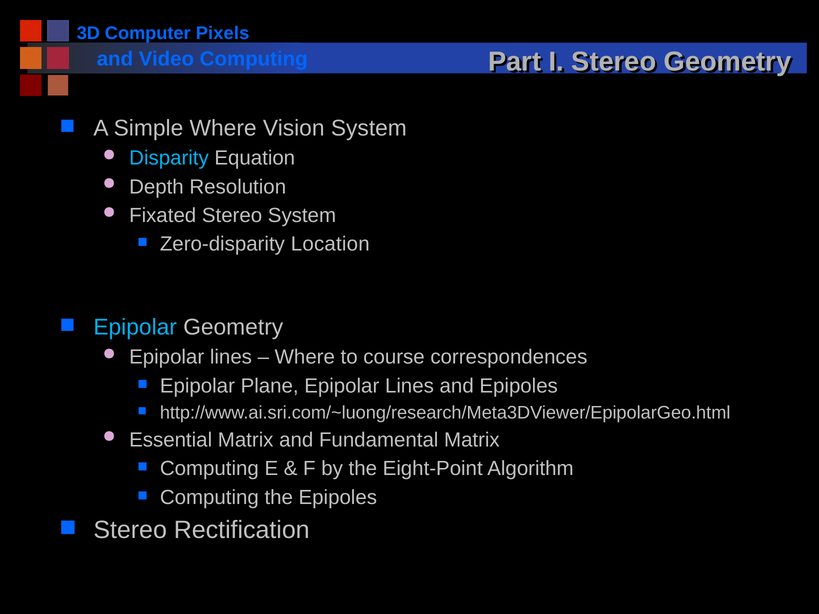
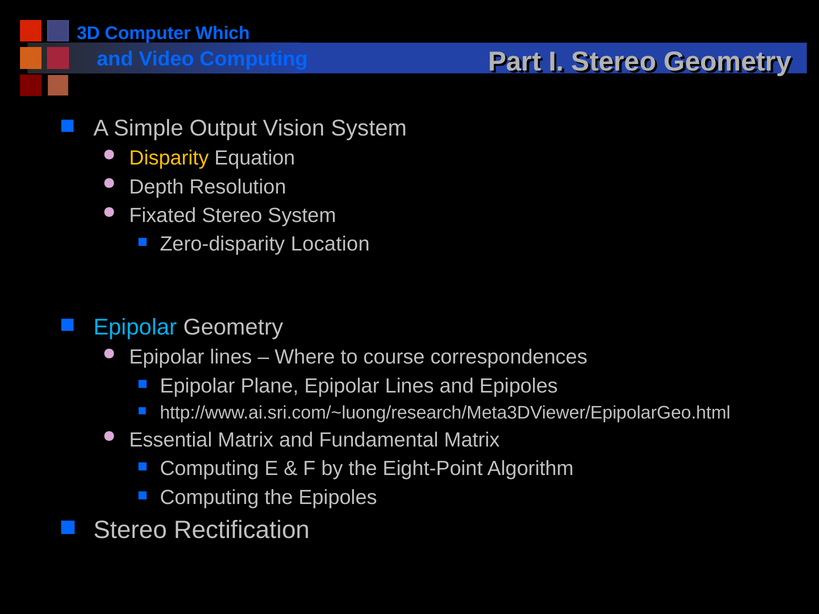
Pixels: Pixels -> Which
Simple Where: Where -> Output
Disparity colour: light blue -> yellow
